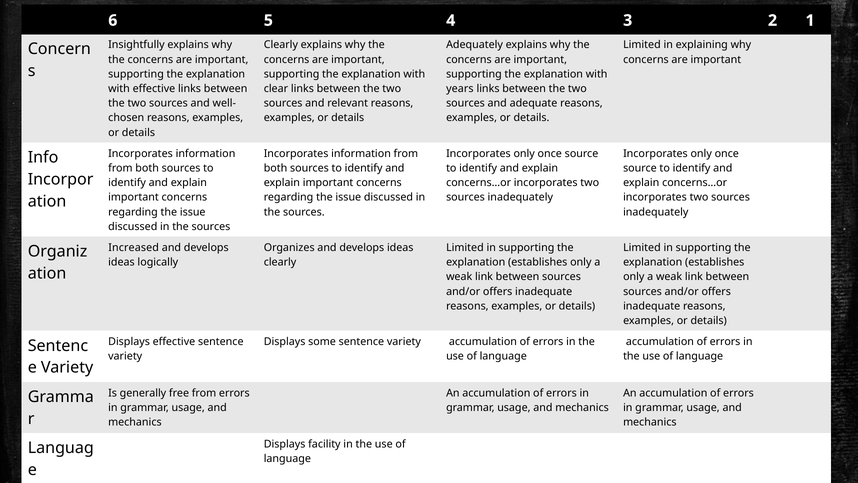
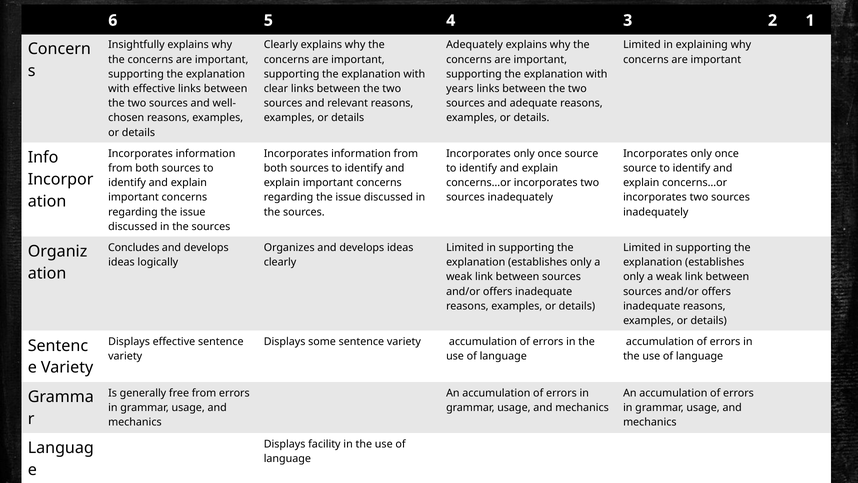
Increased: Increased -> Concludes
